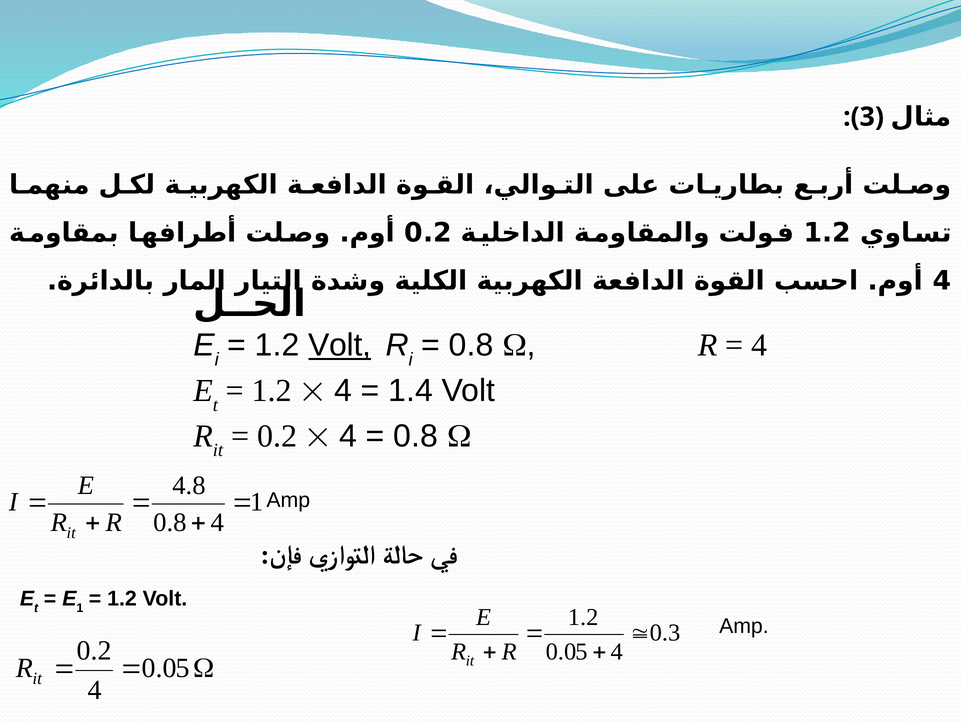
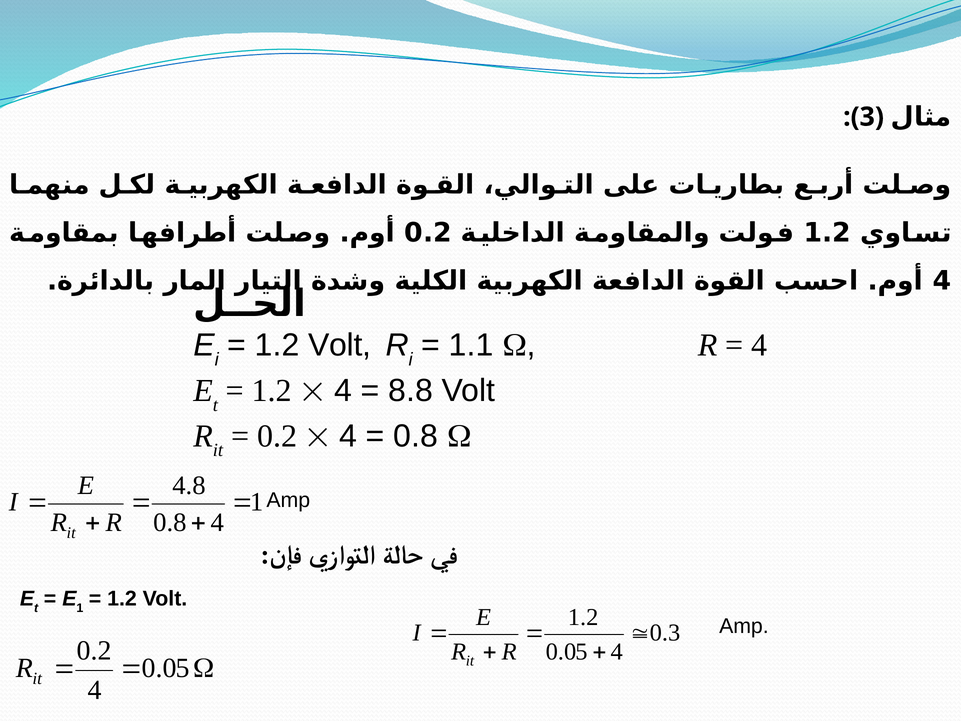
Volt at (340, 345) underline: present -> none
0.8 at (471, 345): 0.8 -> 1.1
1.4: 1.4 -> 8.8
